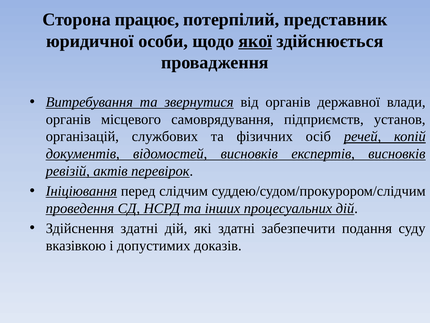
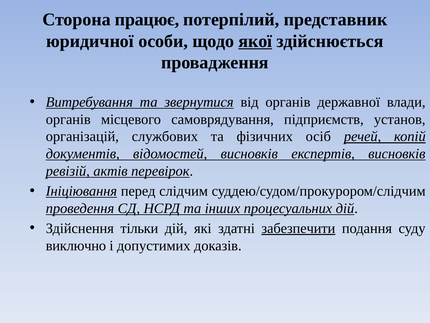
Здійснення здатні: здатні -> тільки
забезпечити underline: none -> present
вказівкою: вказівкою -> виключно
